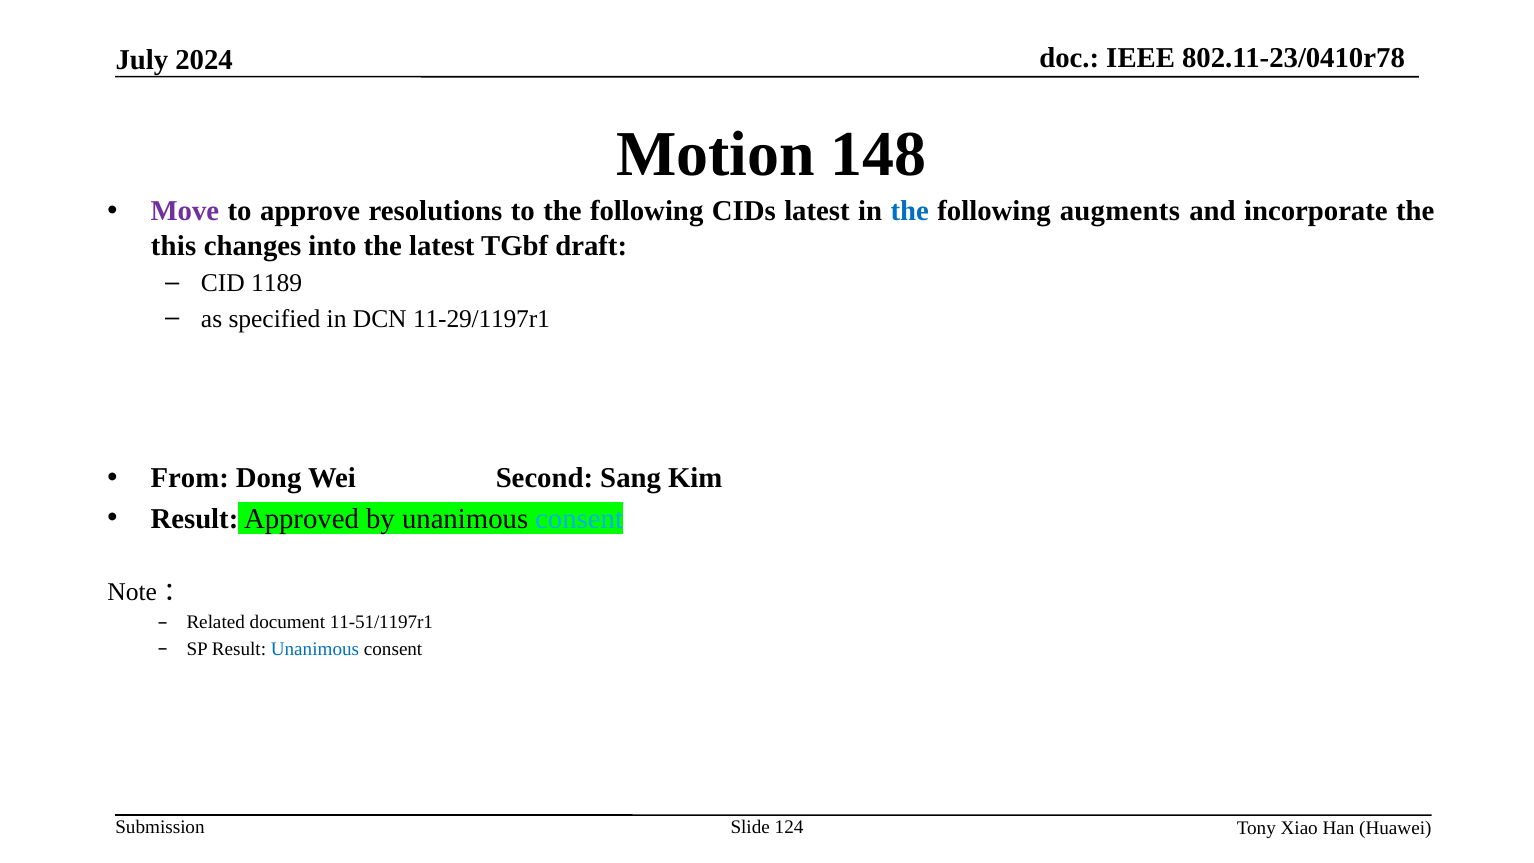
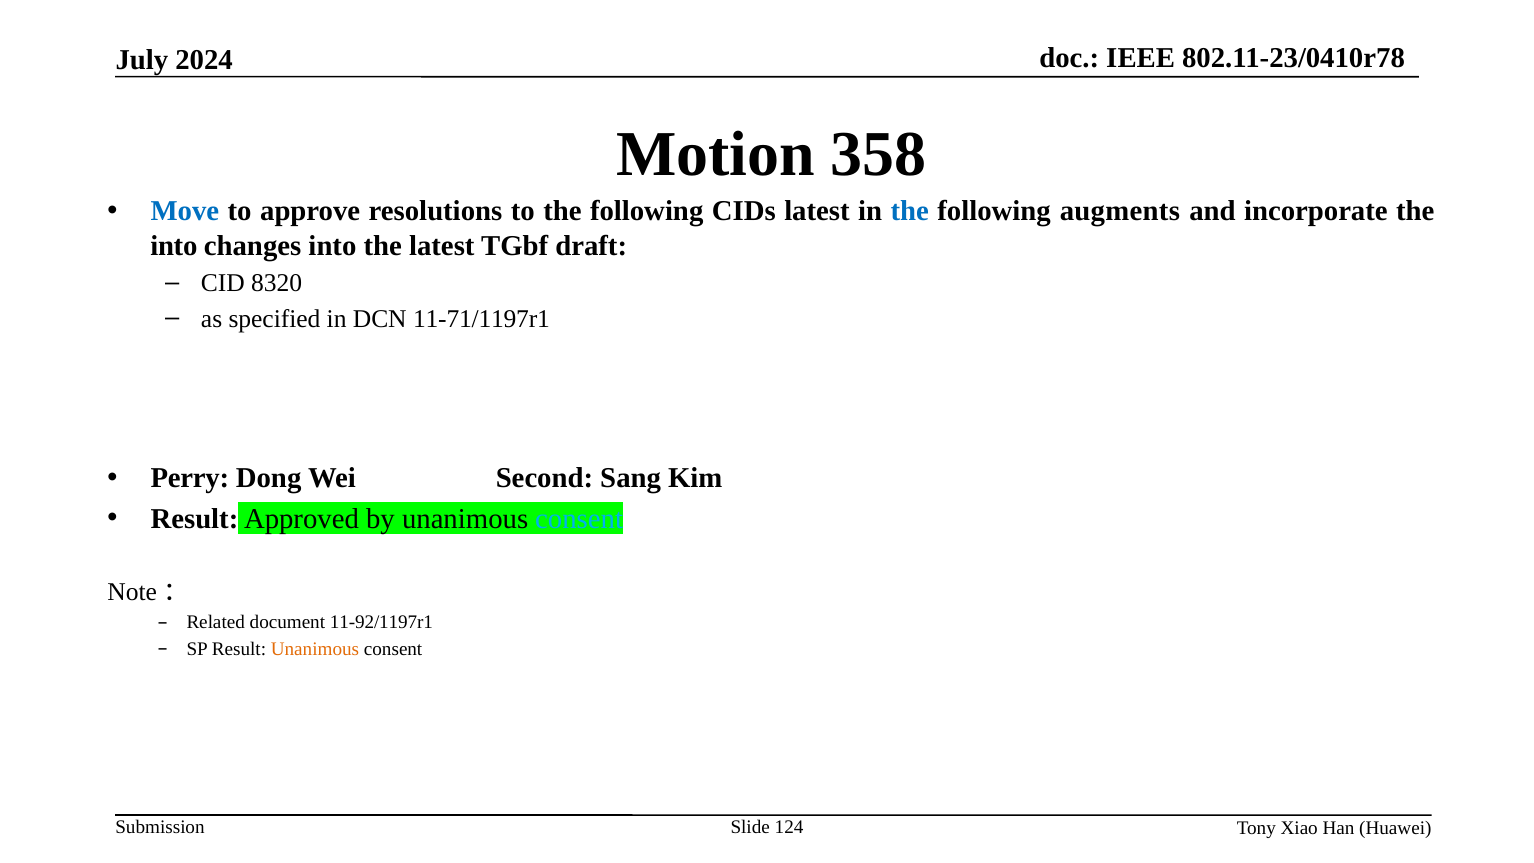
148: 148 -> 358
Move colour: purple -> blue
this at (174, 246): this -> into
1189: 1189 -> 8320
11-29/1197r1: 11-29/1197r1 -> 11-71/1197r1
From: From -> Perry
11-51/1197r1: 11-51/1197r1 -> 11-92/1197r1
Unanimous at (315, 649) colour: blue -> orange
